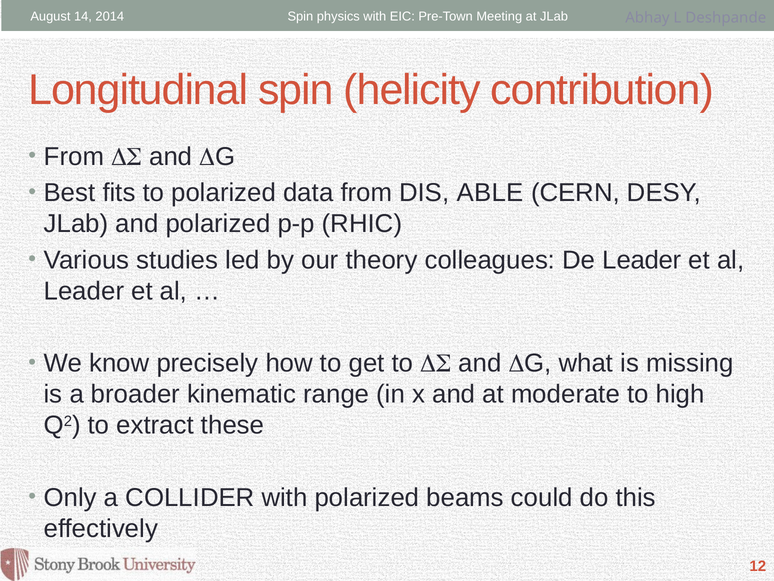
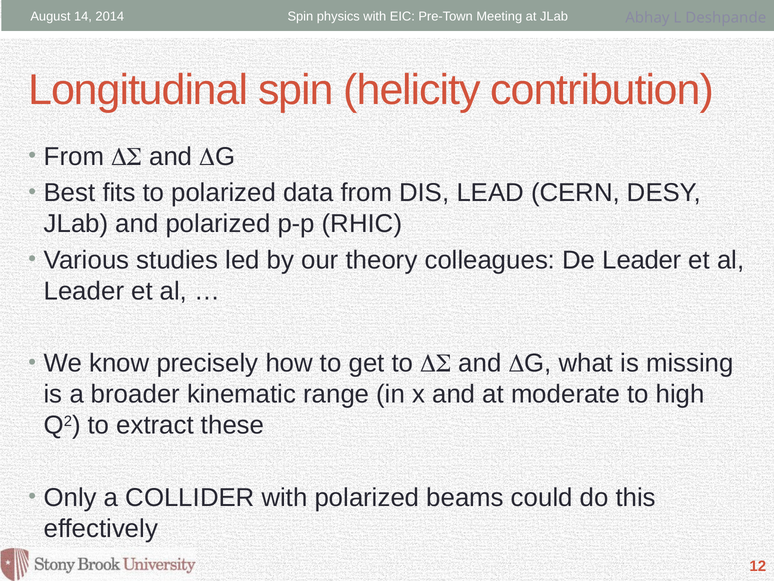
ABLE: ABLE -> LEAD
